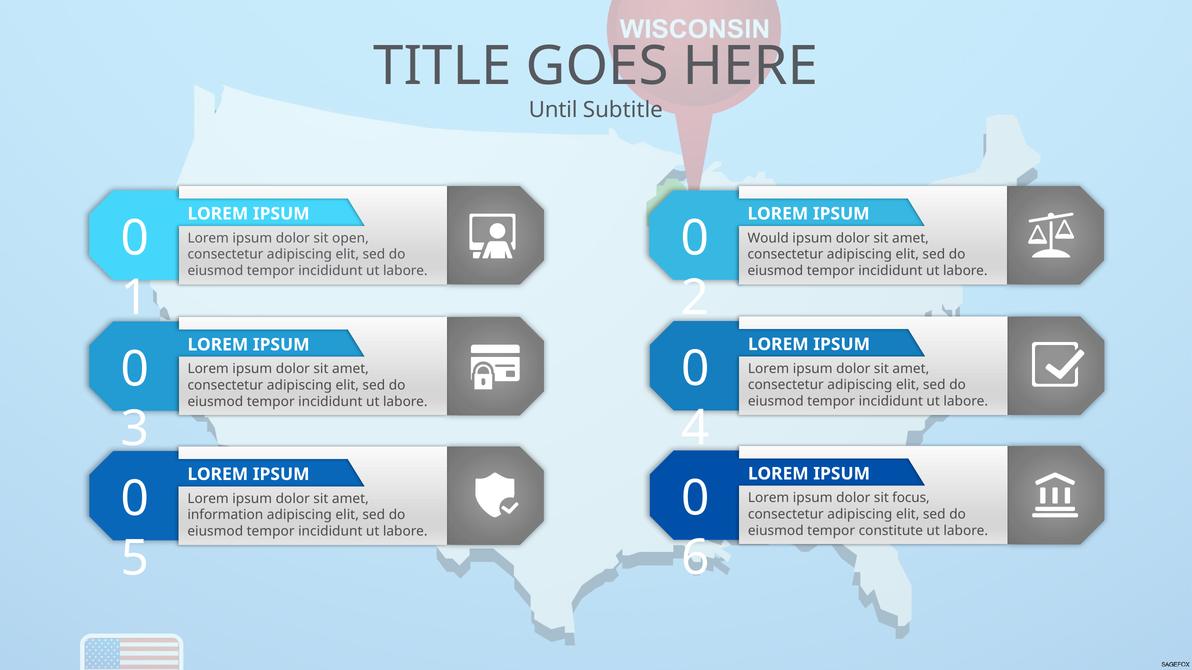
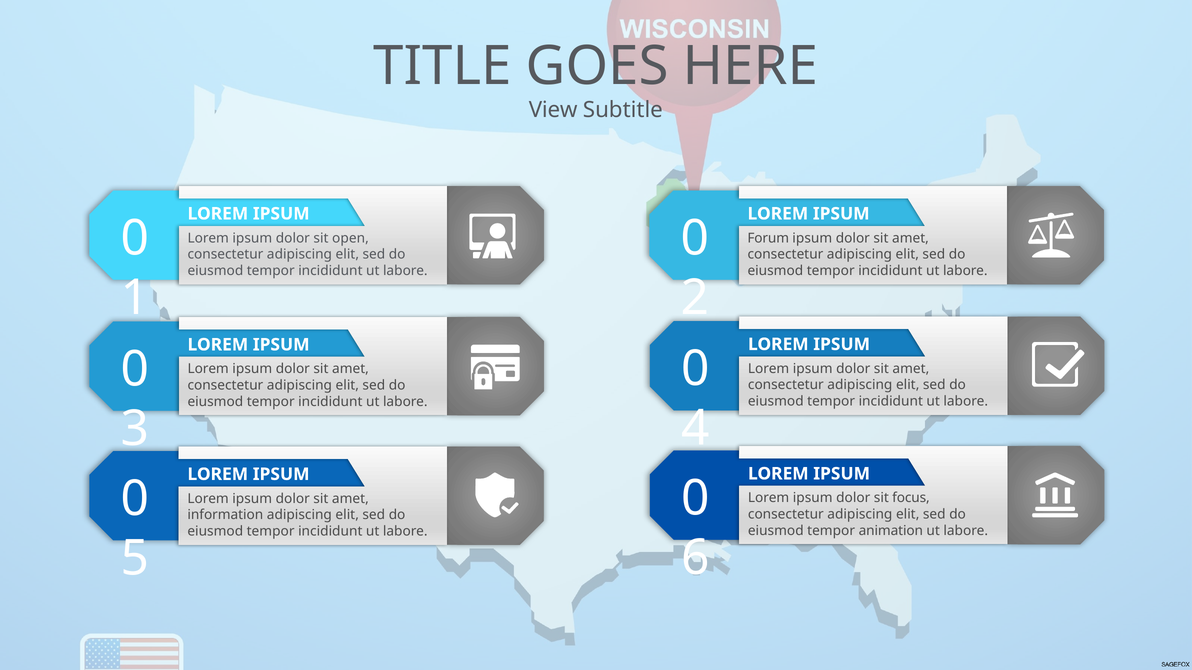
Until: Until -> View
Would: Would -> Forum
constitute: constitute -> animation
